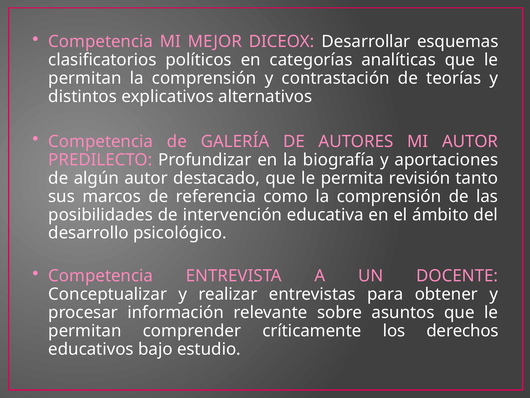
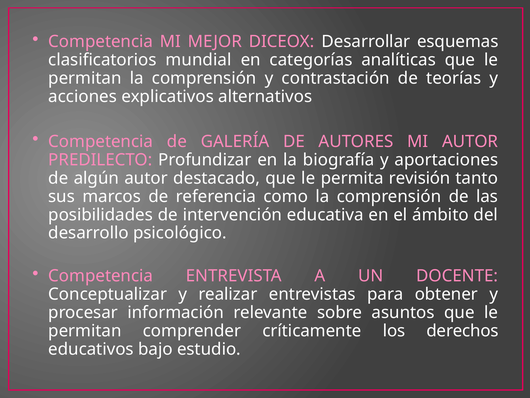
políticos: políticos -> mundial
distintos: distintos -> acciones
